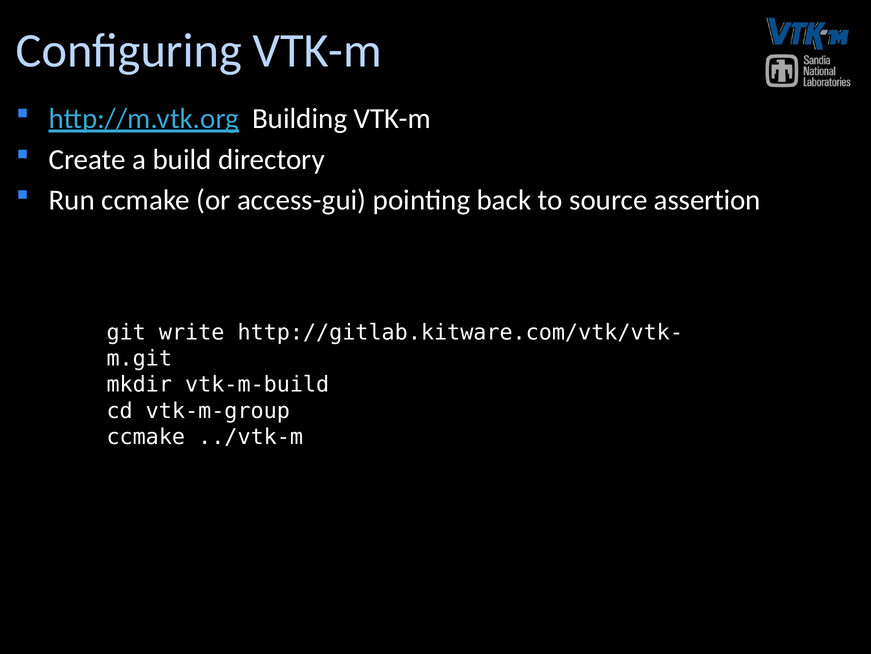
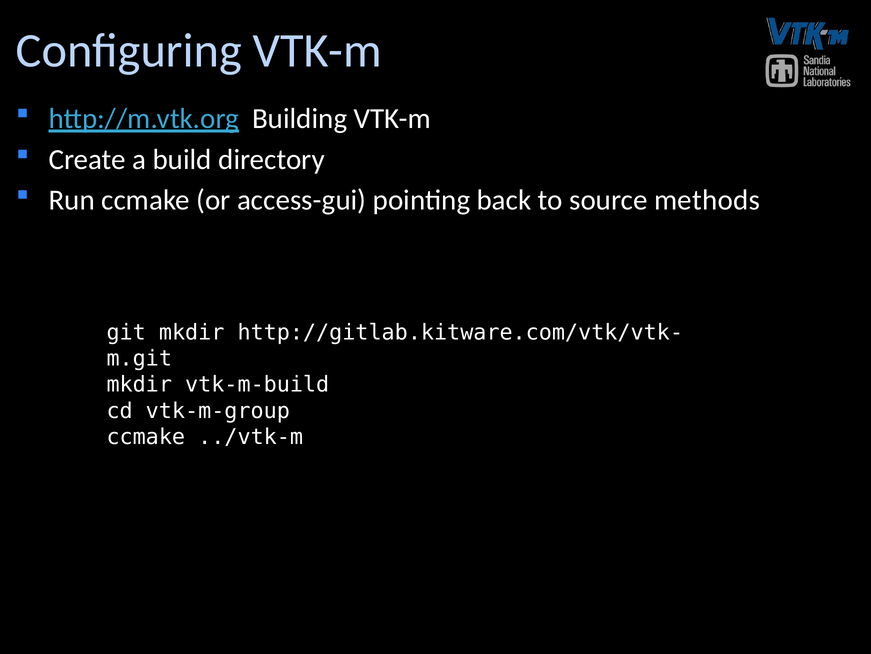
assertion: assertion -> methods
git write: write -> mkdir
